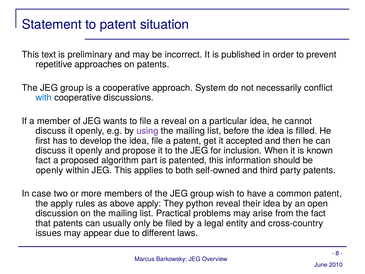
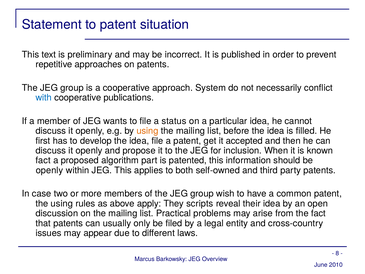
discussions: discussions -> publications
a reveal: reveal -> status
using at (147, 131) colour: purple -> orange
the apply: apply -> using
python: python -> scripts
